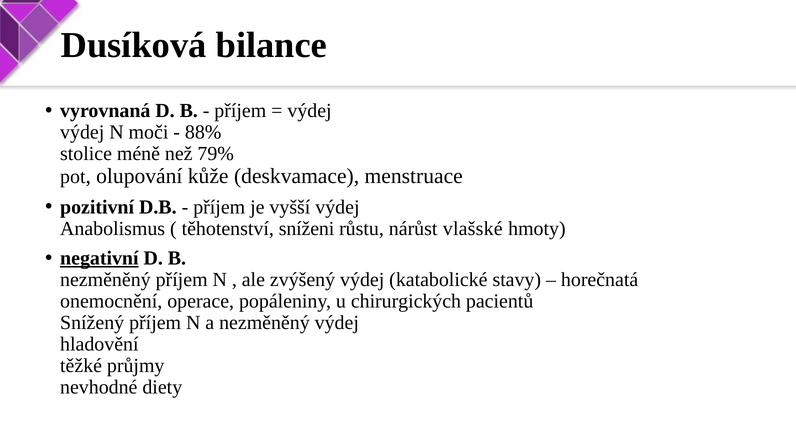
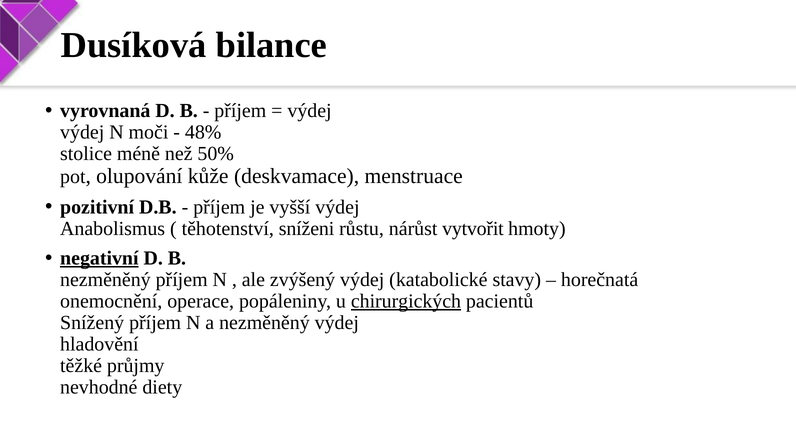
88%: 88% -> 48%
79%: 79% -> 50%
vlašské: vlašské -> vytvořit
chirurgických underline: none -> present
